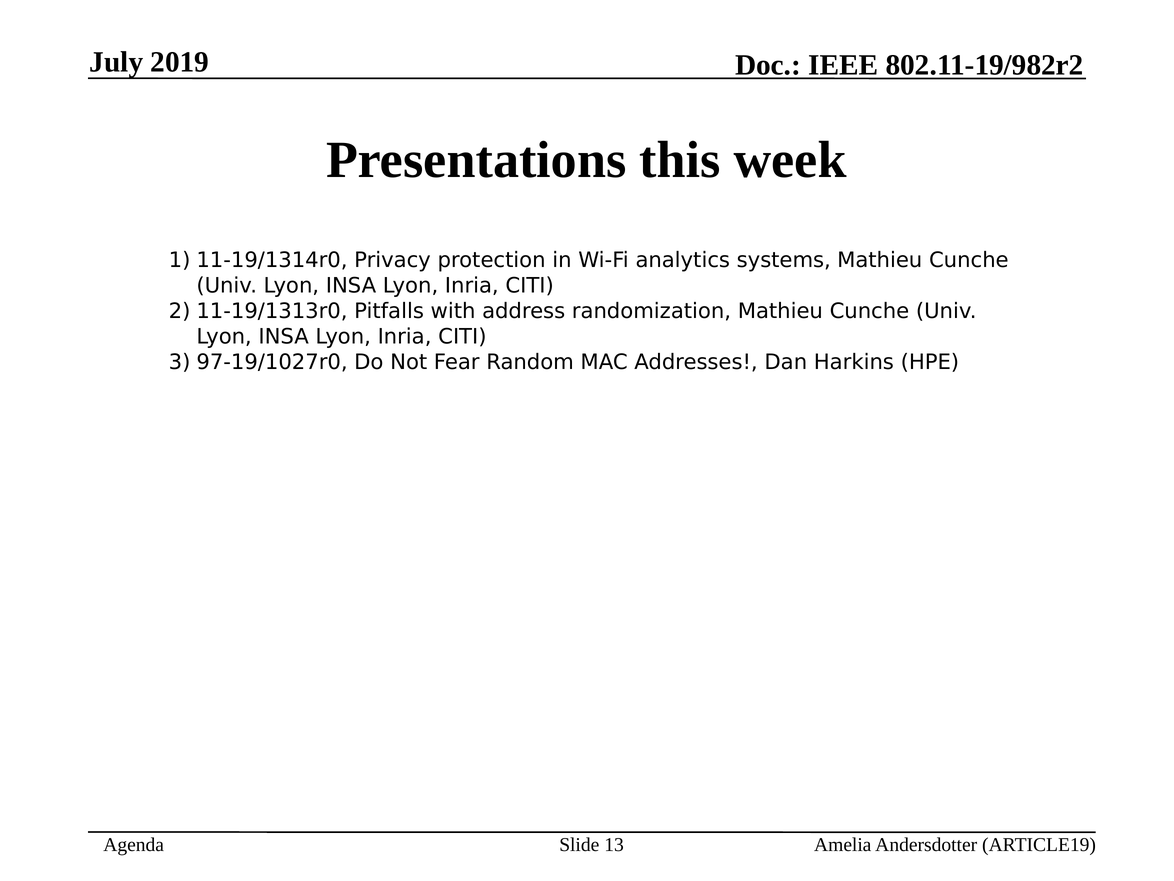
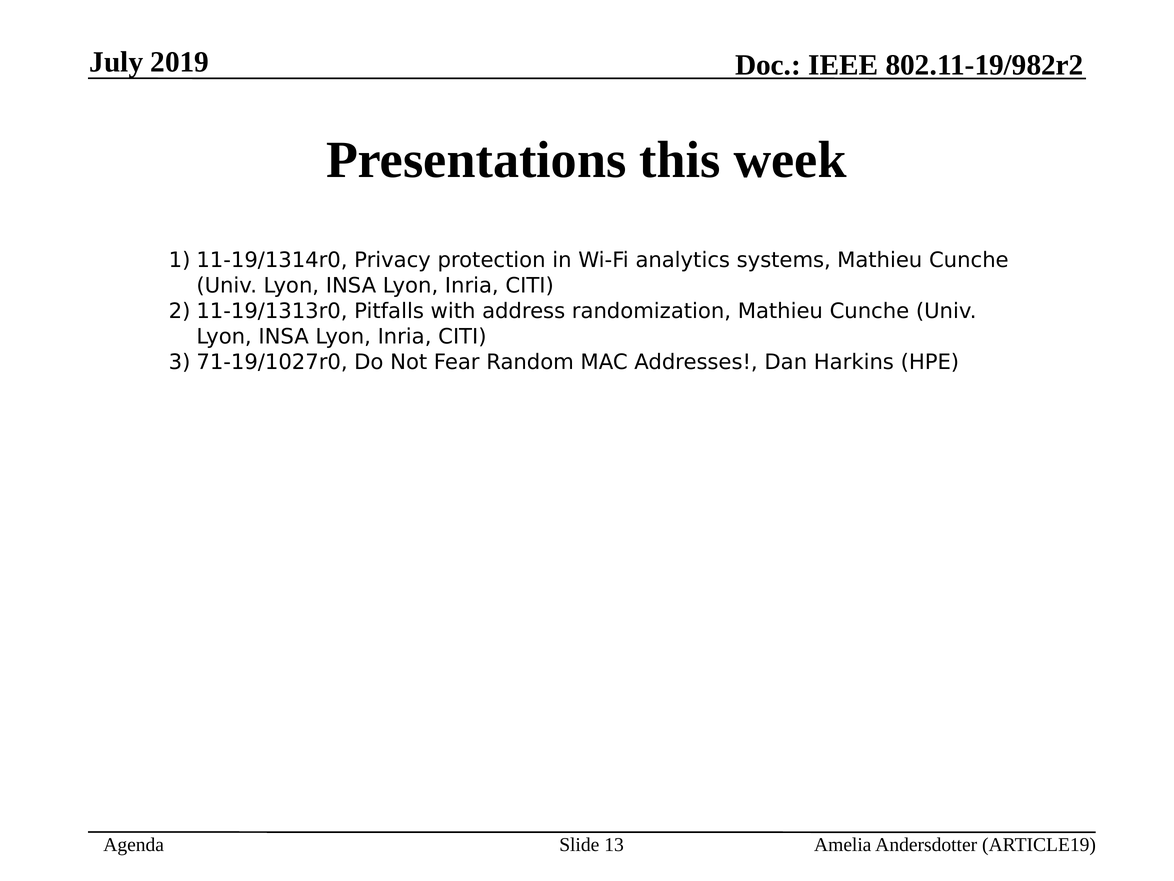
97-19/1027r0: 97-19/1027r0 -> 71-19/1027r0
